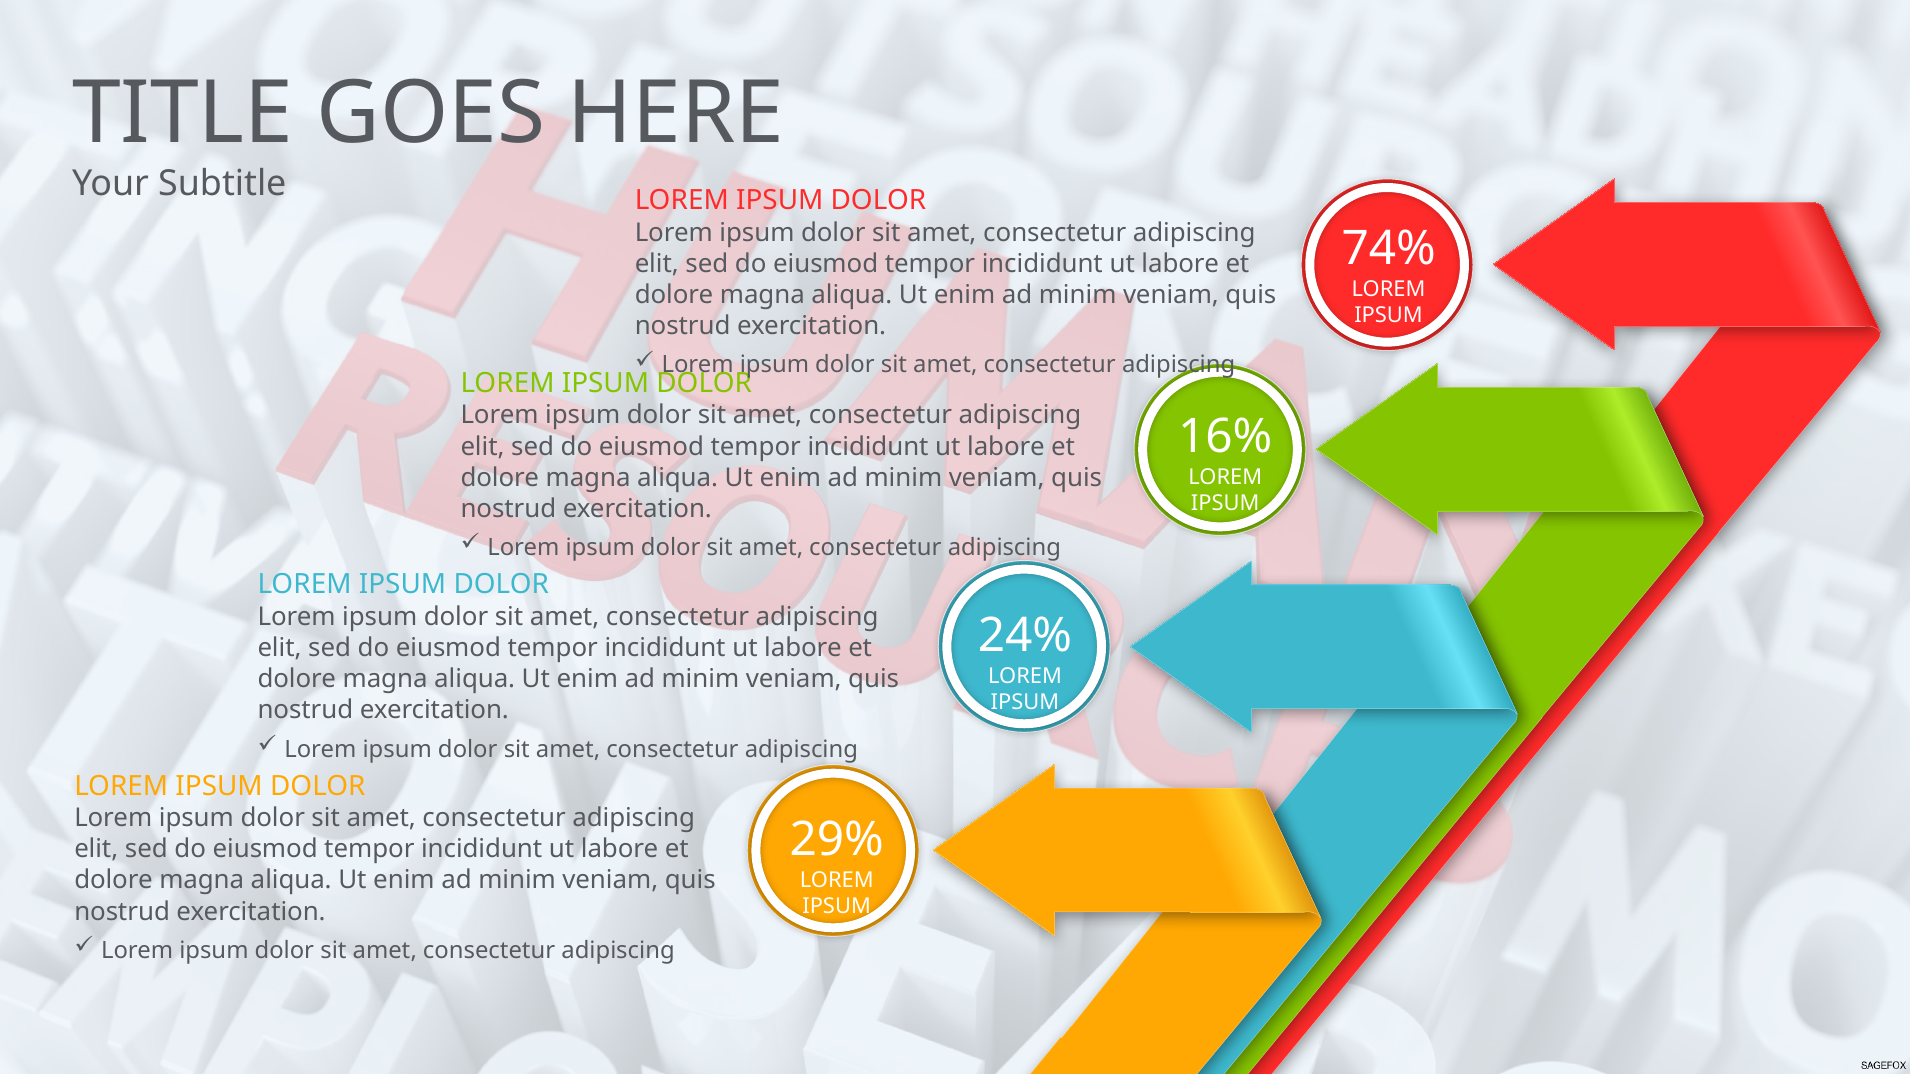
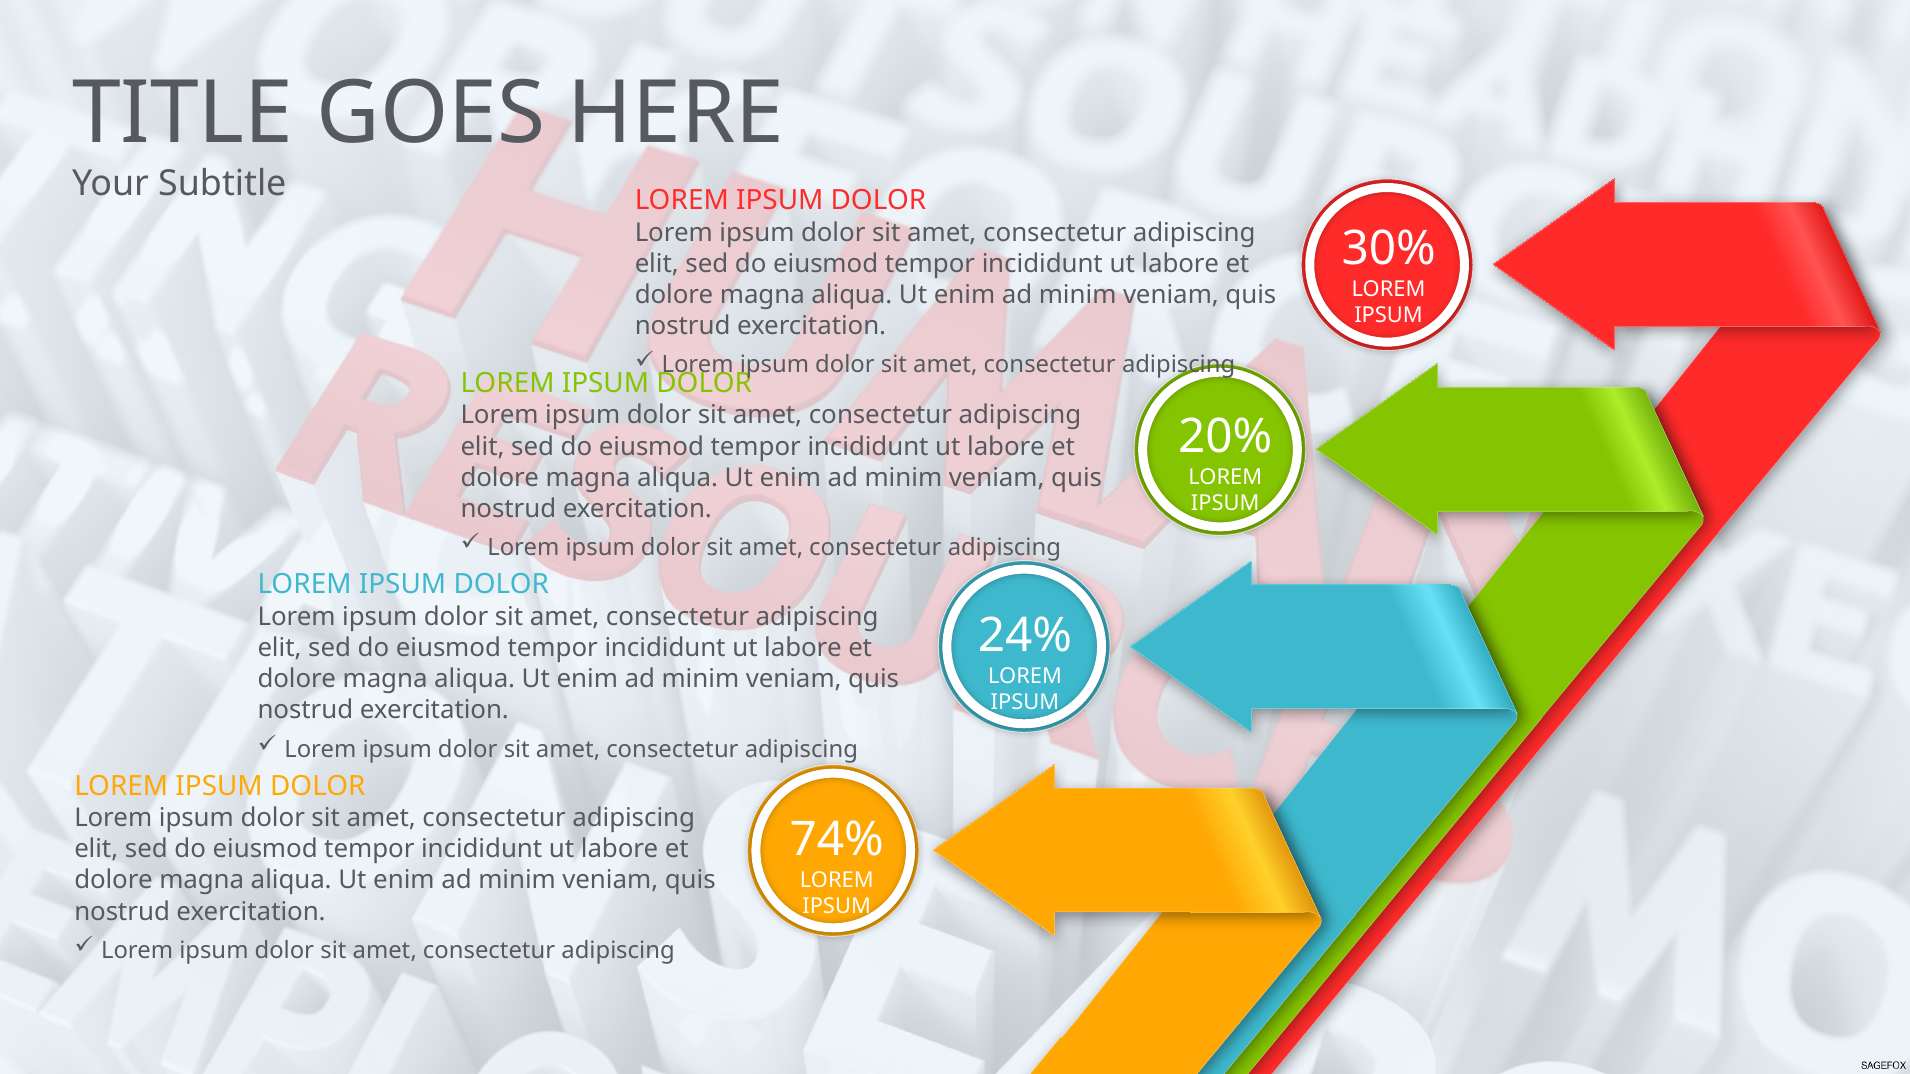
74%: 74% -> 30%
16%: 16% -> 20%
29%: 29% -> 74%
